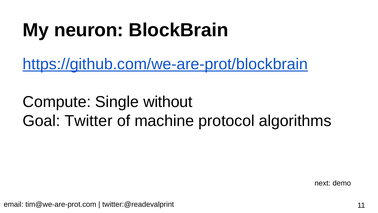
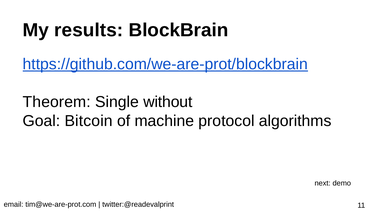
neuron: neuron -> results
Compute: Compute -> Theorem
Twitter: Twitter -> Bitcoin
